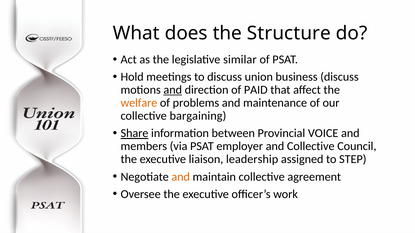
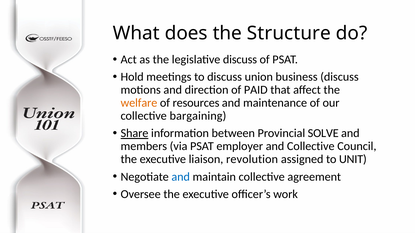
legislative similar: similar -> discuss
and at (173, 90) underline: present -> none
problems: problems -> resources
VOICE: VOICE -> SOLVE
leadership: leadership -> revolution
STEP: STEP -> UNIT
and at (181, 177) colour: orange -> blue
